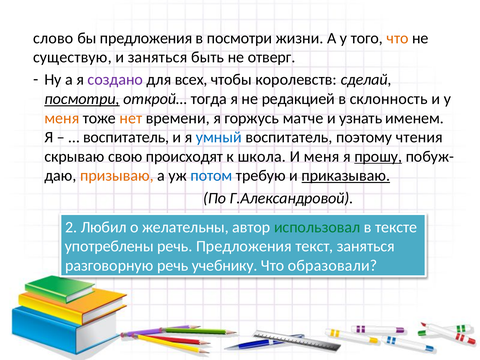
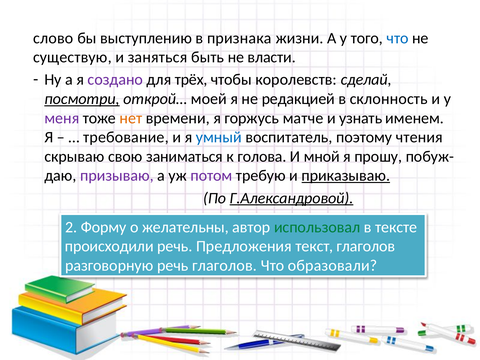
бы предложения: предложения -> выступлению
в посмотри: посмотри -> признака
что at (398, 38) colour: orange -> blue
отверг: отверг -> власти
всех: всех -> трёх
тогда: тогда -> моей
меня at (62, 118) colour: orange -> purple
воспитатель at (126, 137): воспитатель -> требование
происходят: происходят -> заниматься
школа: школа -> голова
И меня: меня -> мной
прошу underline: present -> none
призываю colour: orange -> purple
потом colour: blue -> purple
Г.Александровой underline: none -> present
Любил: Любил -> Форму
употреблены: употреблены -> происходили
текст заняться: заняться -> глаголов
речь учебнику: учебнику -> глаголов
